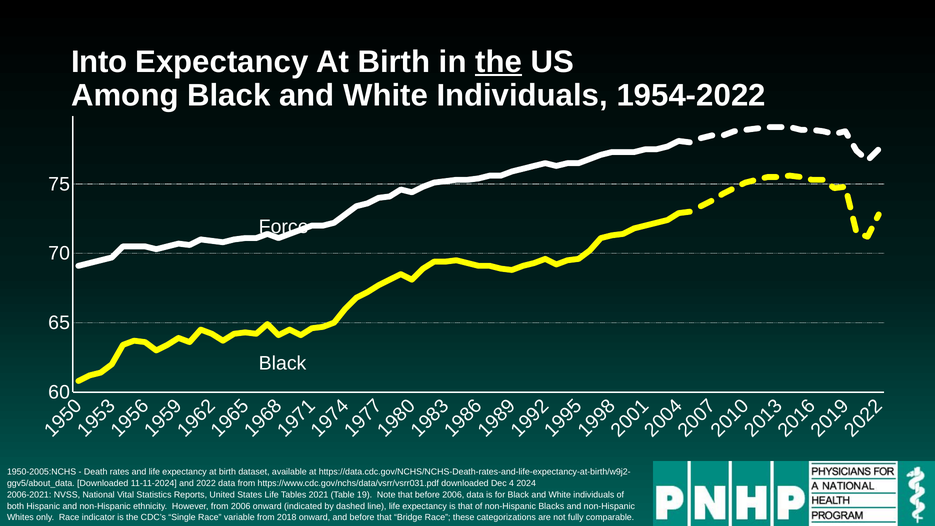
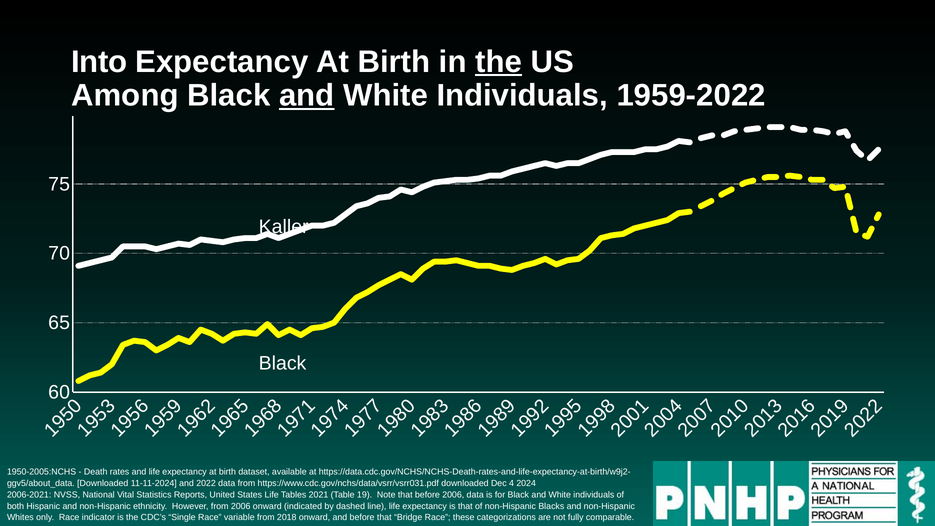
and at (307, 95) underline: none -> present
1954-2022: 1954-2022 -> 1959-2022
Force: Force -> Kaller
